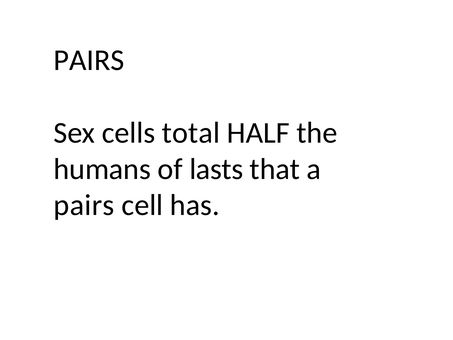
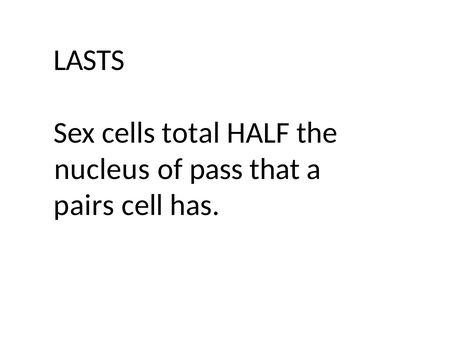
PAIRS at (89, 60): PAIRS -> LASTS
humans: humans -> nucleus
lasts: lasts -> pass
